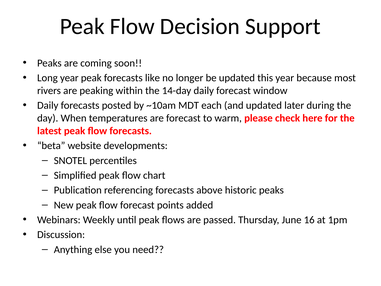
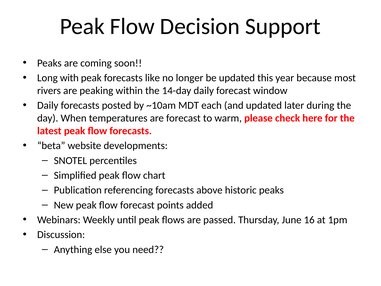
Long year: year -> with
